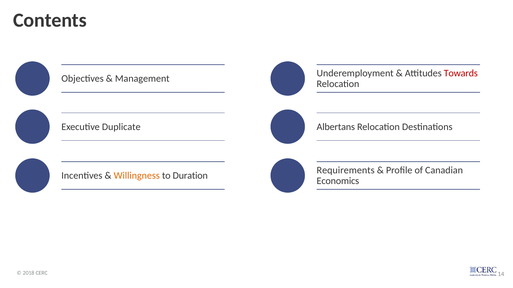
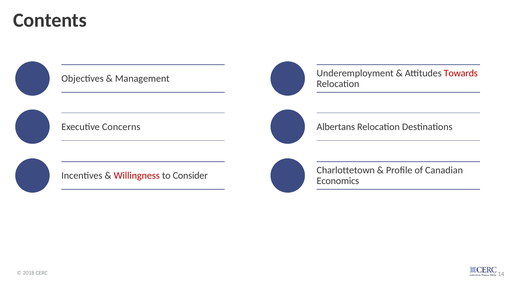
Duplicate: Duplicate -> Concerns
Requirements: Requirements -> Charlottetown
Willingness colour: orange -> red
Duration: Duration -> Consider
